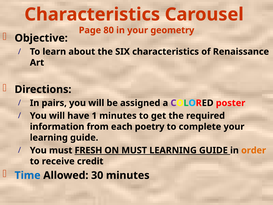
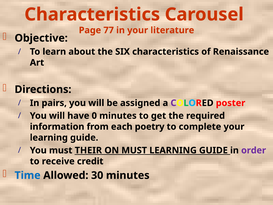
80: 80 -> 77
geometry: geometry -> literature
1: 1 -> 0
FRESH: FRESH -> THEIR
order colour: orange -> purple
